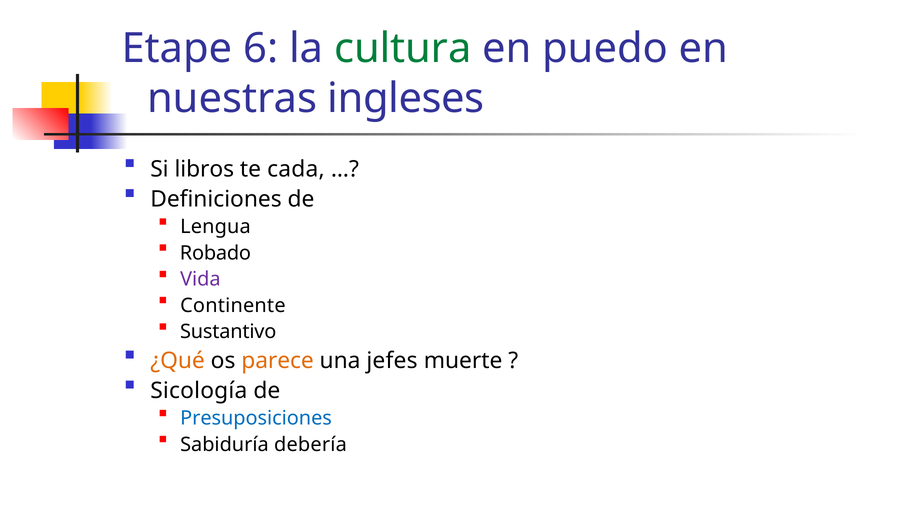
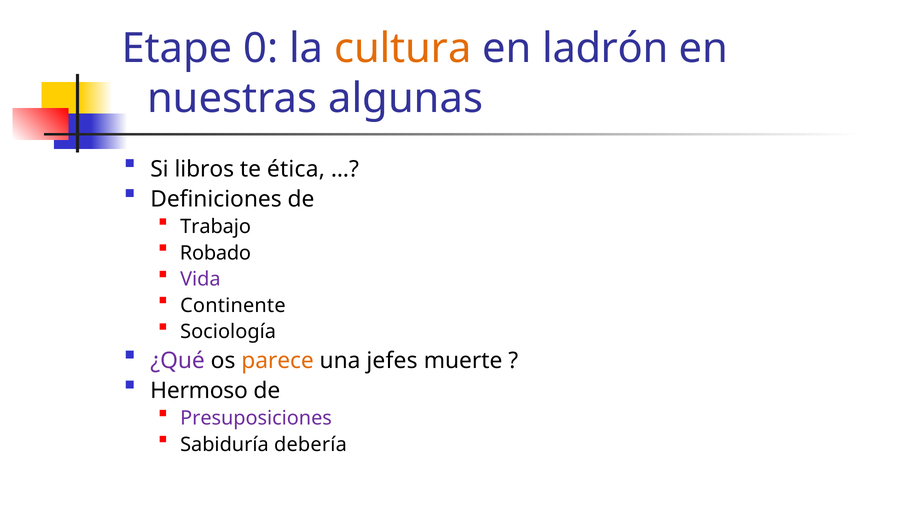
6: 6 -> 0
cultura colour: green -> orange
puedo: puedo -> ladrón
ingleses: ingleses -> algunas
cada: cada -> ética
Lengua: Lengua -> Trabajo
Sustantivo: Sustantivo -> Sociología
¿Qué colour: orange -> purple
Sicología: Sicología -> Hermoso
Presuposiciones colour: blue -> purple
